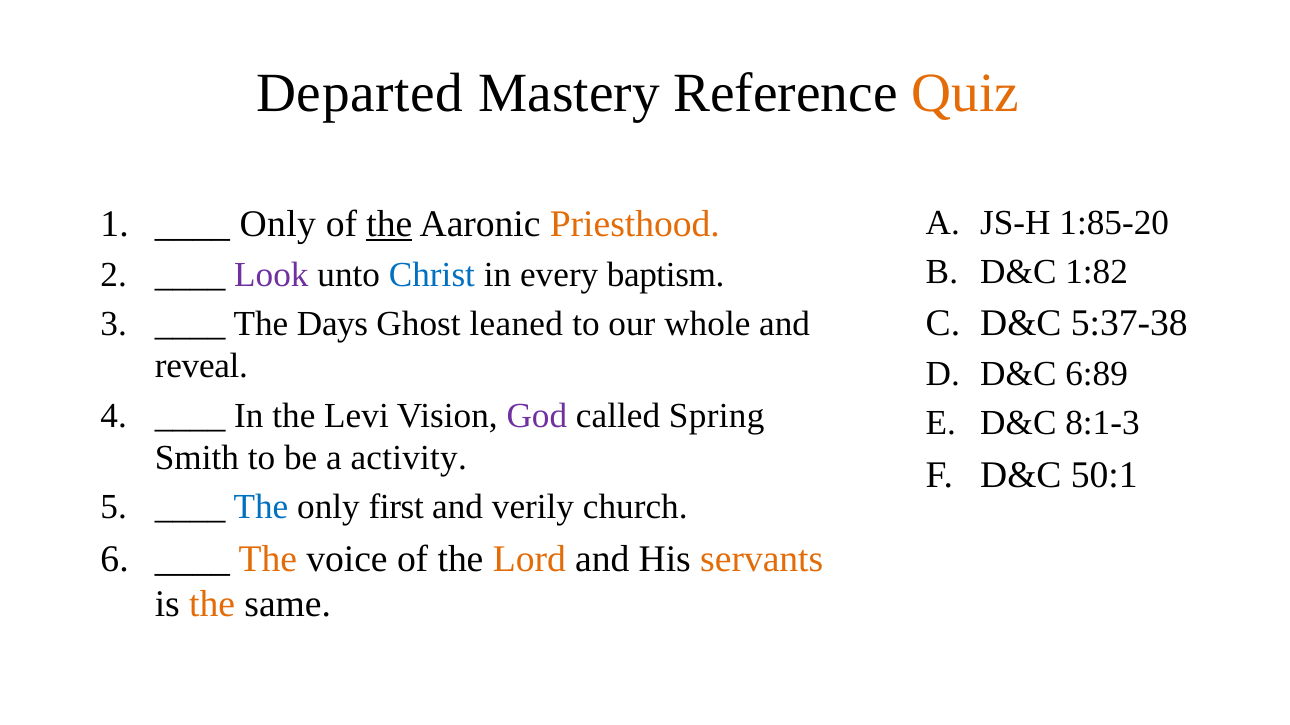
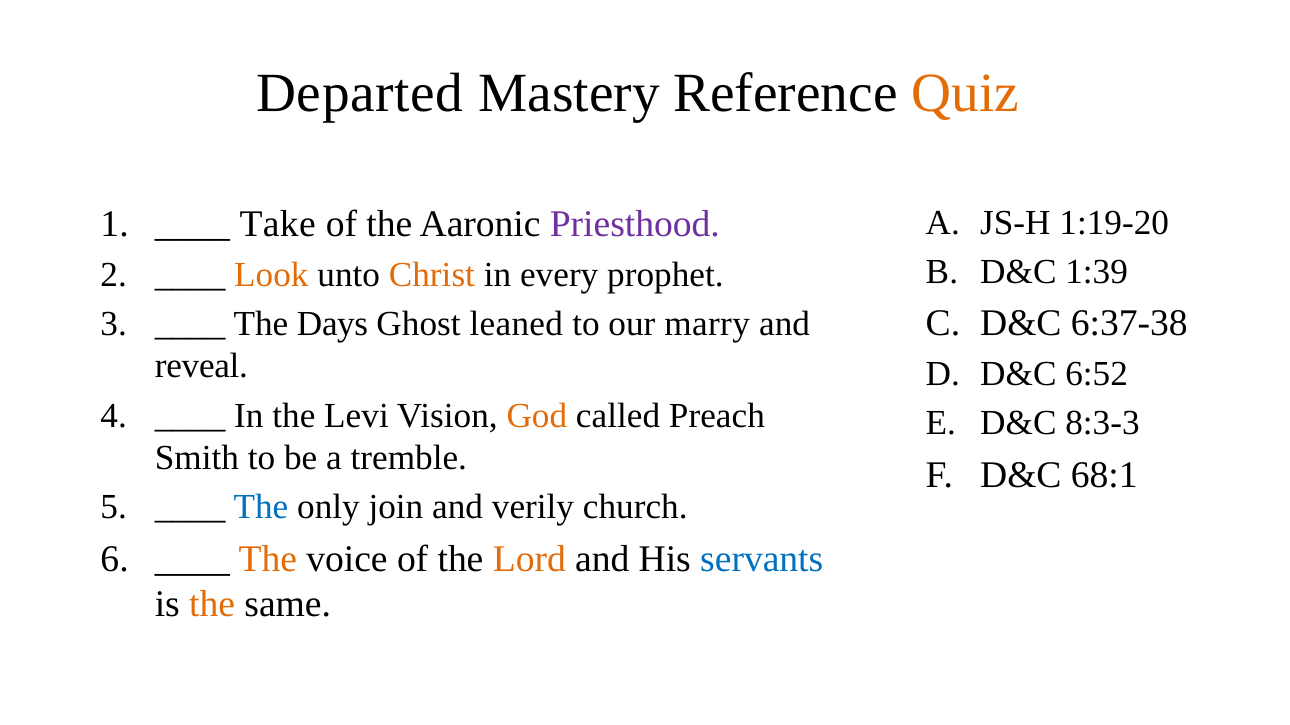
1:85-20: 1:85-20 -> 1:19-20
Only at (278, 224): Only -> Take
the at (389, 224) underline: present -> none
Priesthood colour: orange -> purple
1:82: 1:82 -> 1:39
Look colour: purple -> orange
Christ colour: blue -> orange
baptism: baptism -> prophet
5:37-38: 5:37-38 -> 6:37-38
whole: whole -> marry
6:89: 6:89 -> 6:52
God colour: purple -> orange
Spring: Spring -> Preach
8:1-3: 8:1-3 -> 8:3-3
activity: activity -> tremble
50:1: 50:1 -> 68:1
first: first -> join
servants colour: orange -> blue
